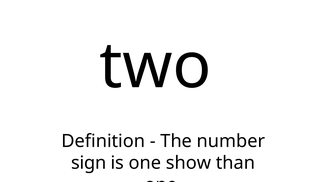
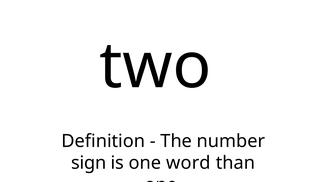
show: show -> word
